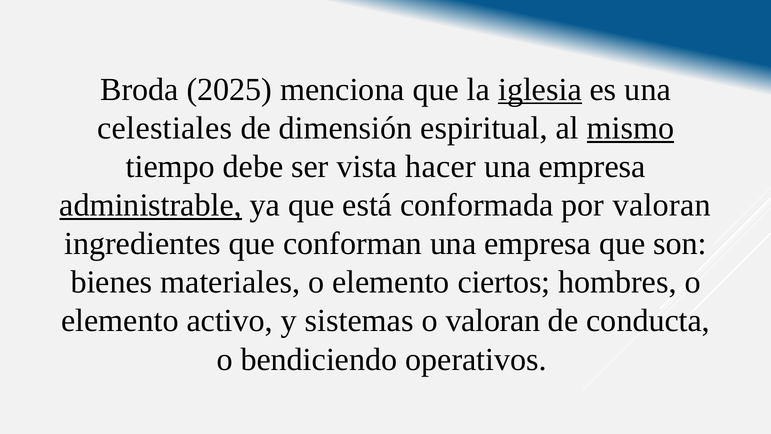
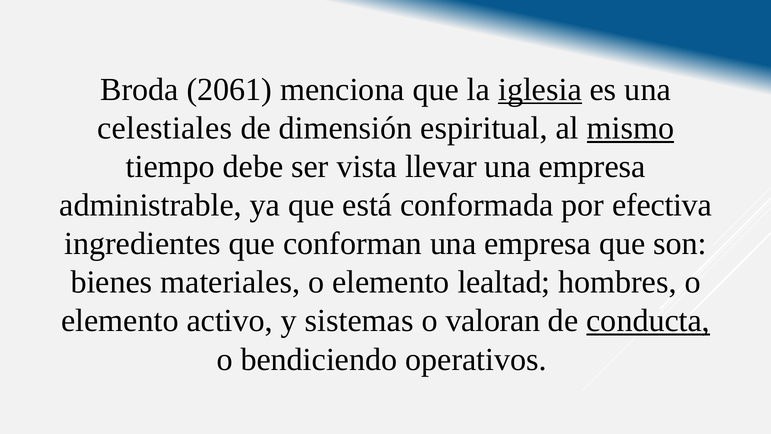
2025: 2025 -> 2061
hacer: hacer -> llevar
administrable underline: present -> none
por valoran: valoran -> efectiva
ciertos: ciertos -> lealtad
conducta underline: none -> present
